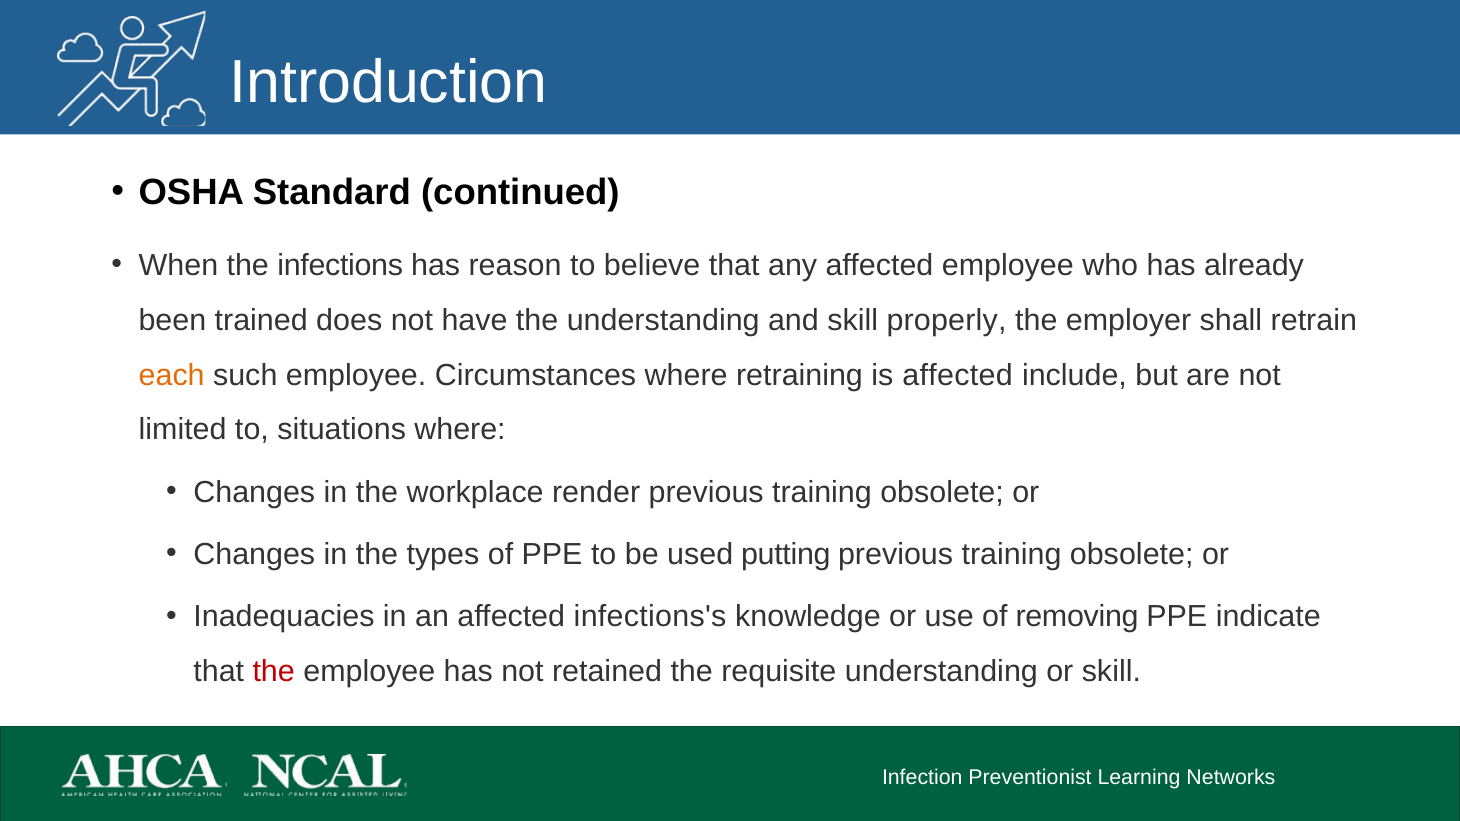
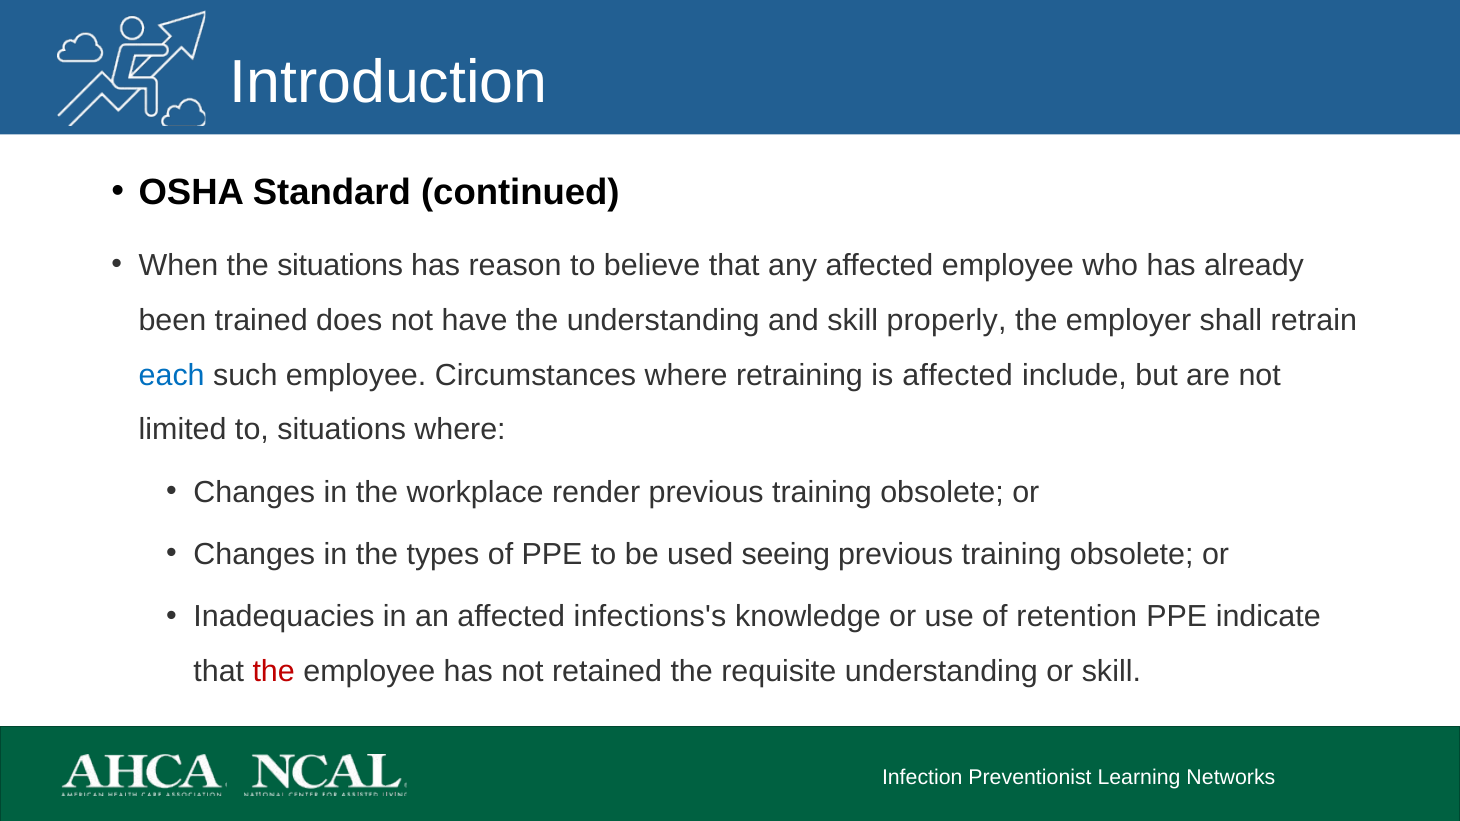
the infections: infections -> situations
each colour: orange -> blue
putting: putting -> seeing
removing: removing -> retention
